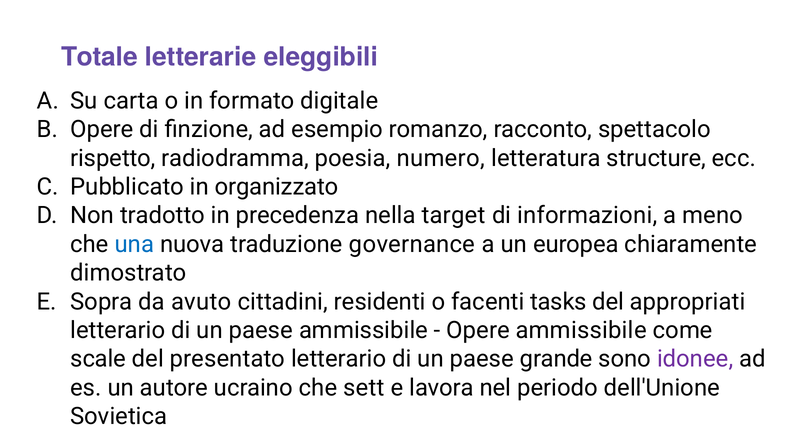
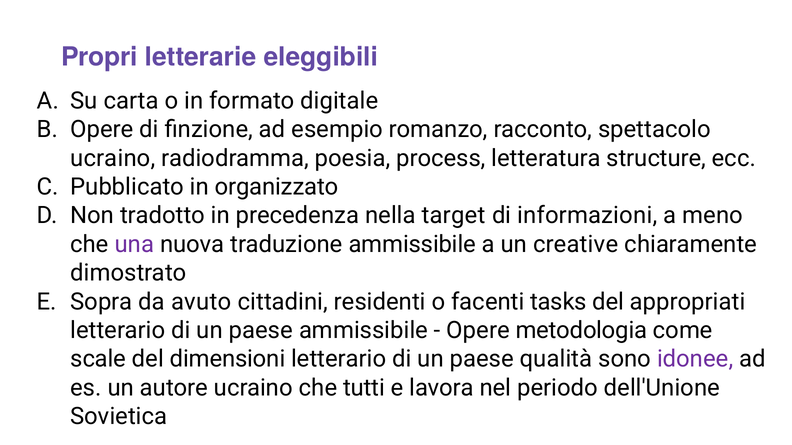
Totale: Totale -> Propri
rispetto at (113, 158): rispetto -> ucraino
numero: numero -> process
una colour: blue -> purple
traduzione governance: governance -> ammissibile
europea: europea -> creative
Opere ammissibile: ammissibile -> metodologia
presentato: presentato -> dimensioni
grande: grande -> qualità
sett: sett -> tutti
